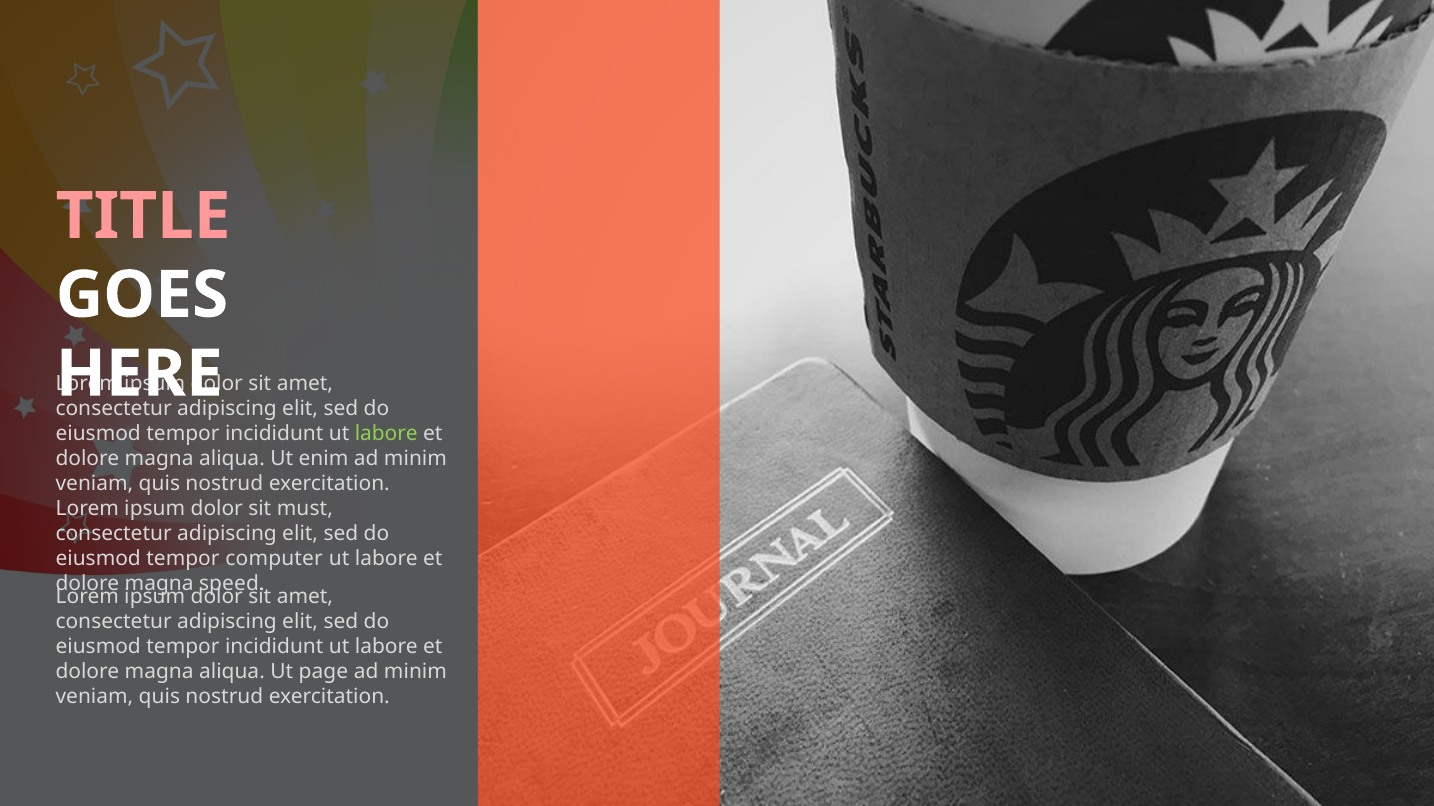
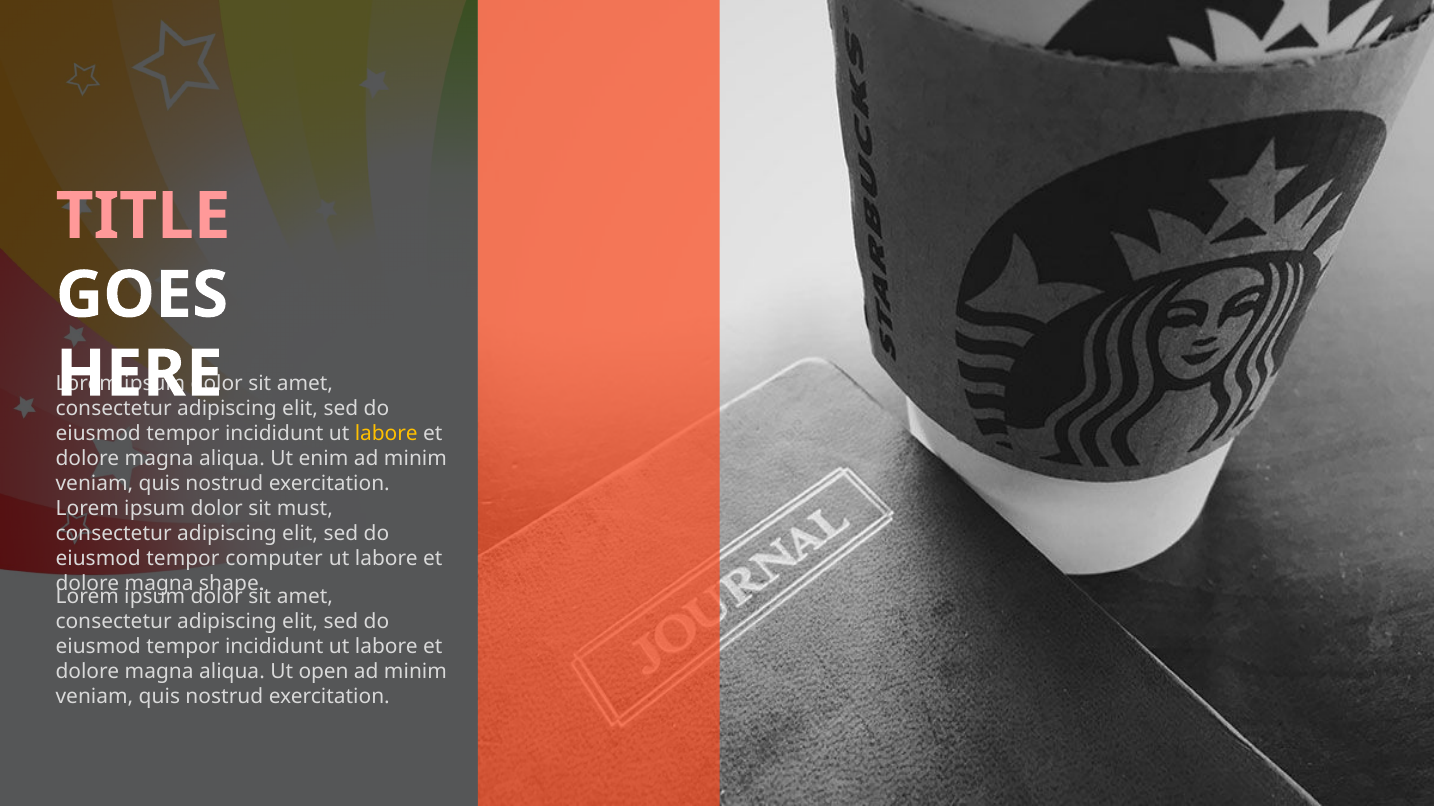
labore at (386, 434) colour: light green -> yellow
speed: speed -> shape
page: page -> open
